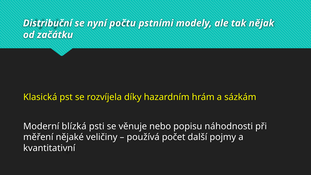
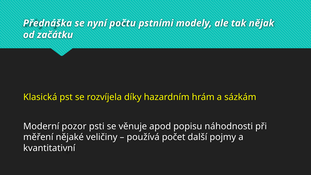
Distribuční: Distribuční -> Přednáška
blízká: blízká -> pozor
nebo: nebo -> apod
